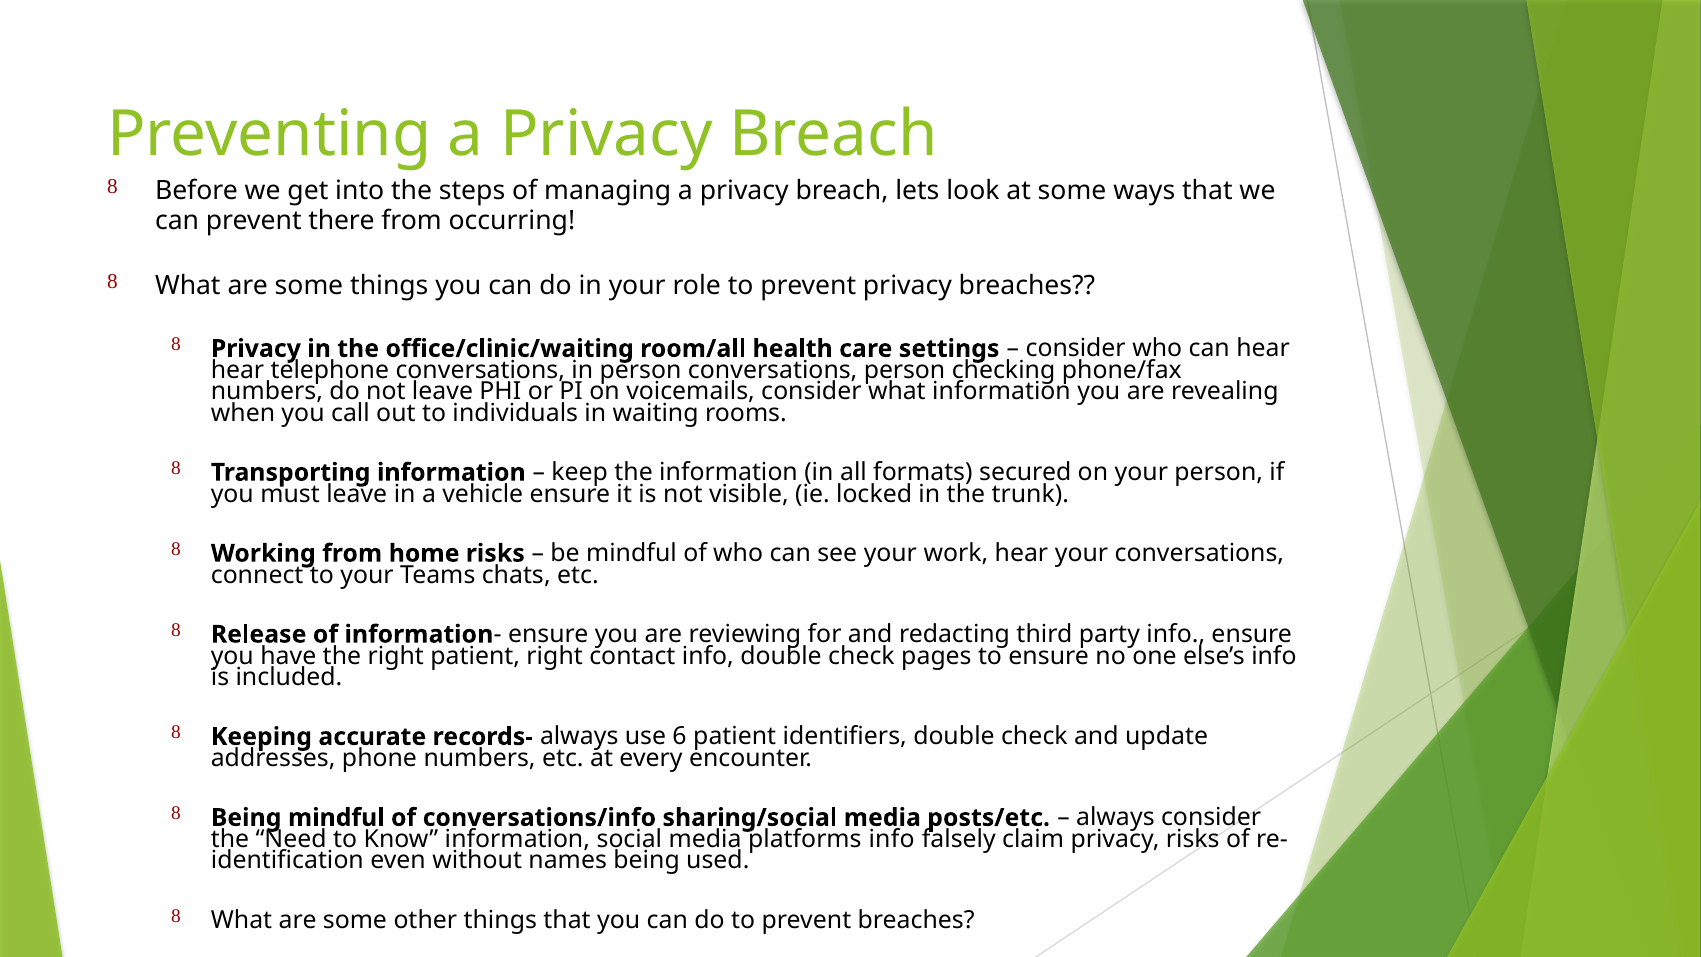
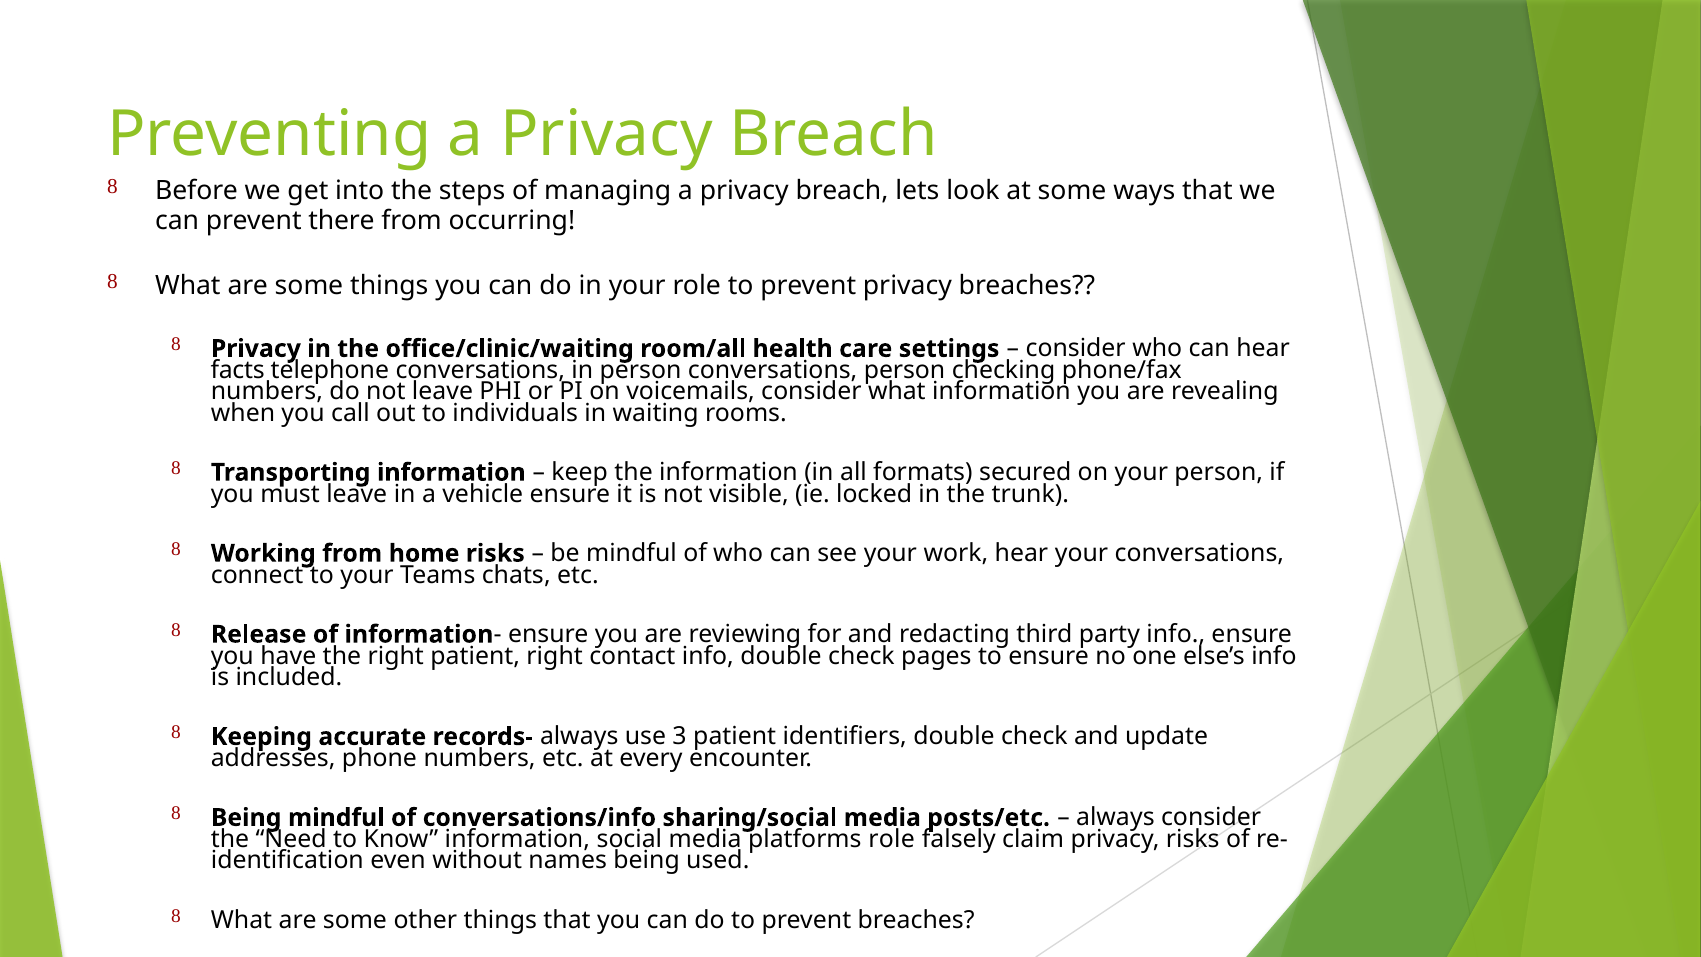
hear at (238, 370): hear -> facts
6: 6 -> 3
platforms info: info -> role
